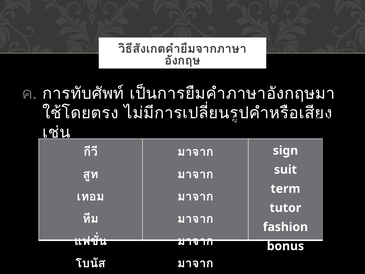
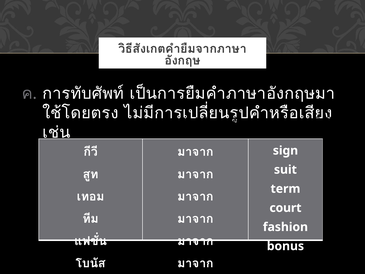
tutor: tutor -> court
